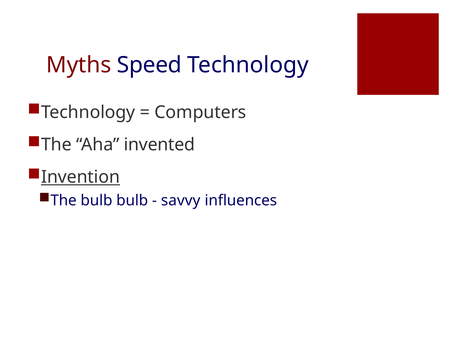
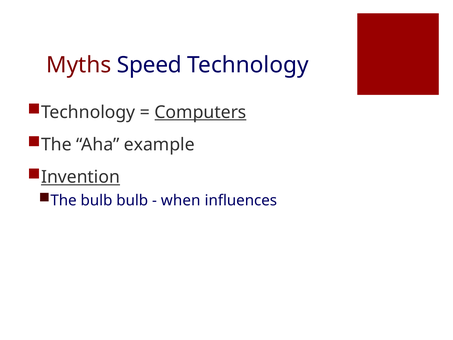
Computers underline: none -> present
invented: invented -> example
savvy: savvy -> when
